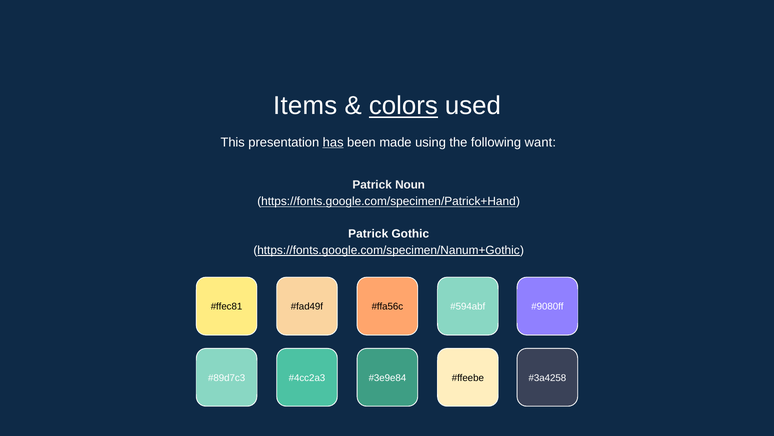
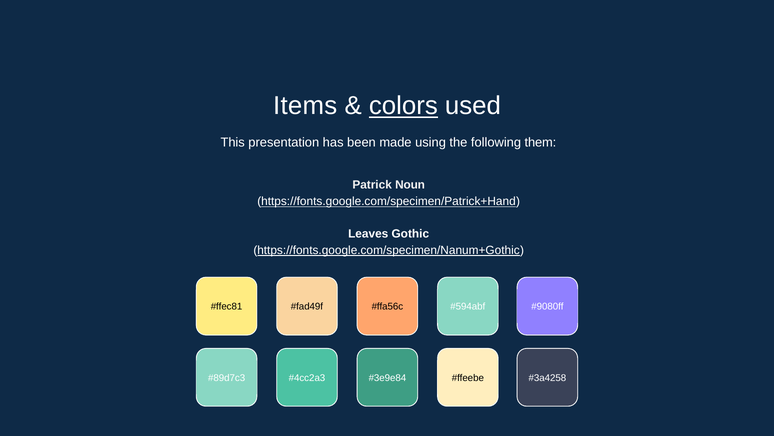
has underline: present -> none
want: want -> them
Patrick at (368, 234): Patrick -> Leaves
